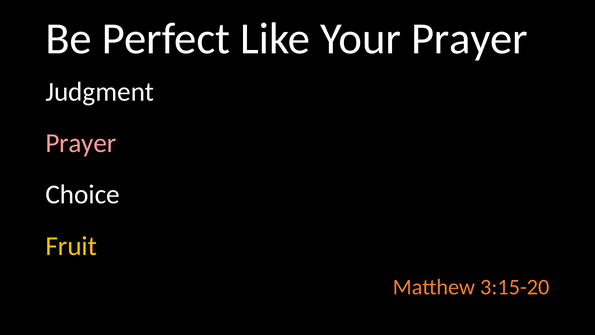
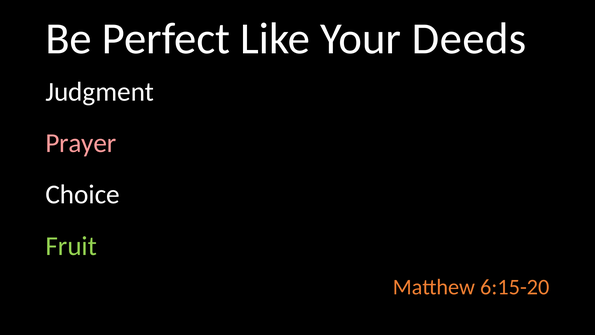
Your Prayer: Prayer -> Deeds
Fruit colour: yellow -> light green
3:15-20: 3:15-20 -> 6:15-20
